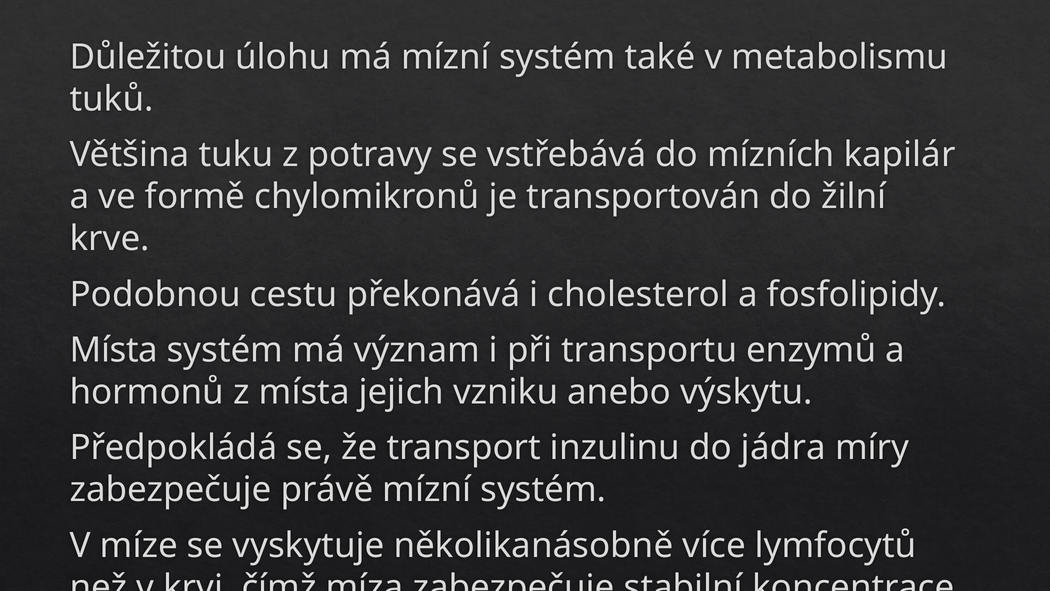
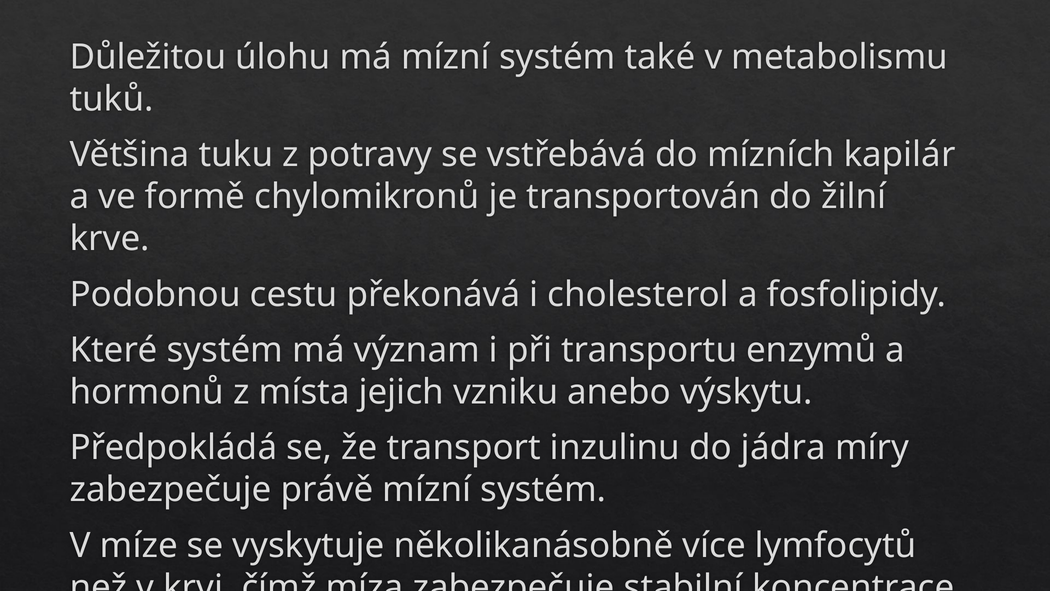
Místa at (114, 350): Místa -> Které
